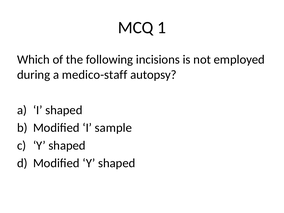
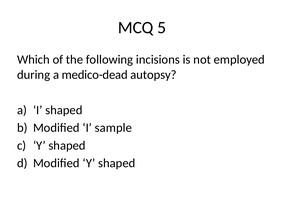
1: 1 -> 5
medico-staff: medico-staff -> medico-dead
